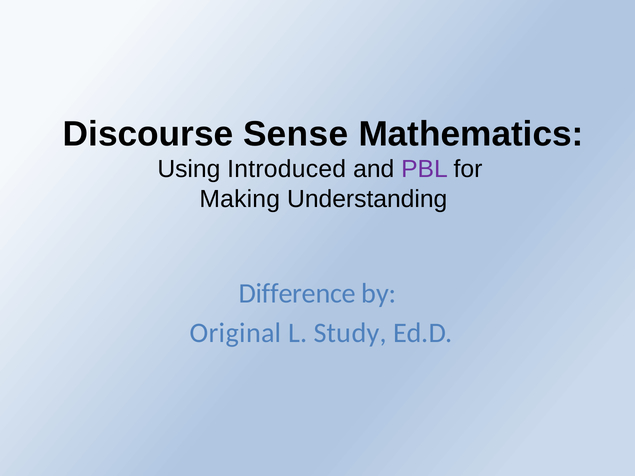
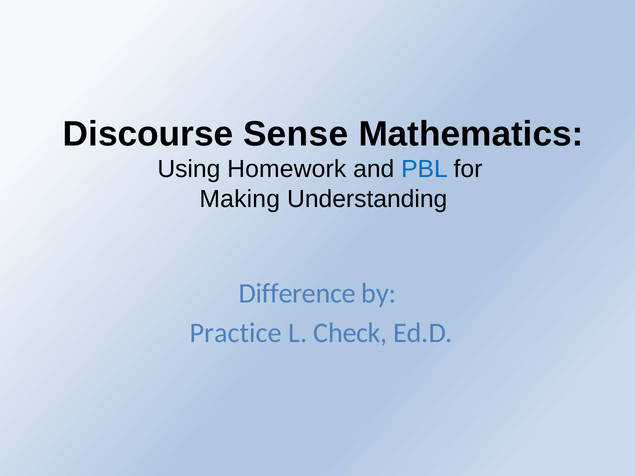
Introduced: Introduced -> Homework
PBL colour: purple -> blue
Original: Original -> Practice
Study: Study -> Check
